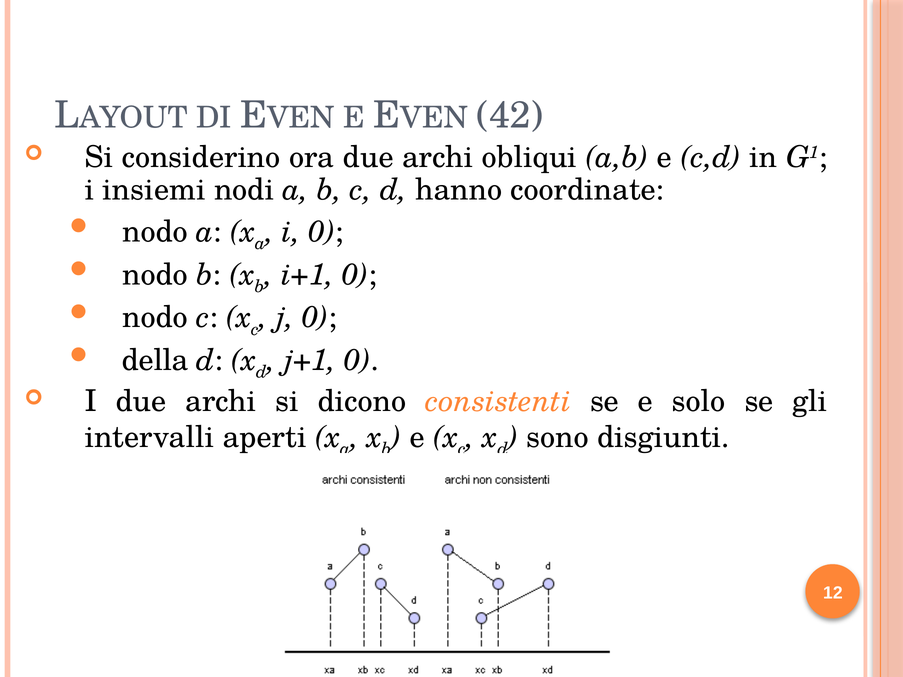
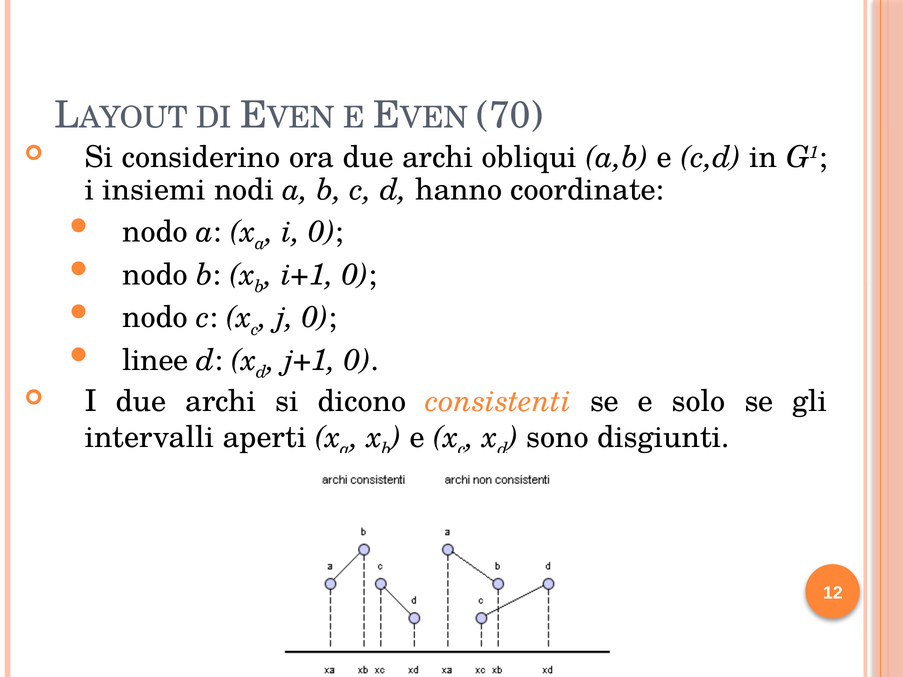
42: 42 -> 70
della: della -> linee
